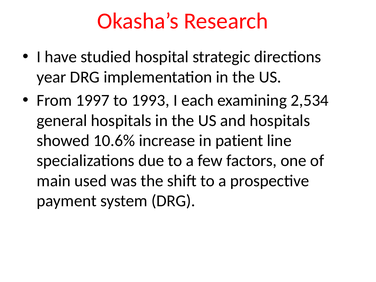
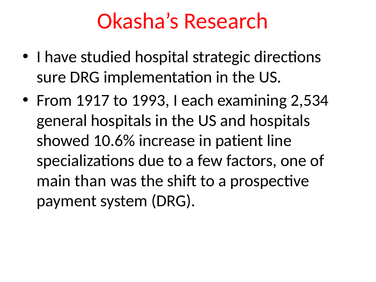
year: year -> sure
1997: 1997 -> 1917
used: used -> than
